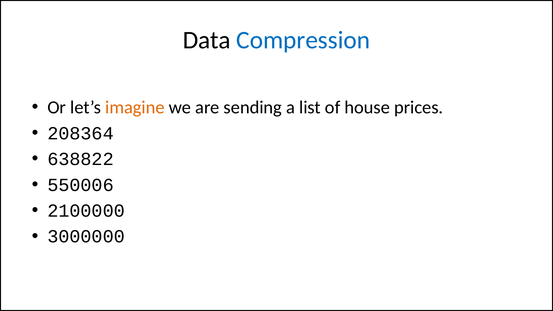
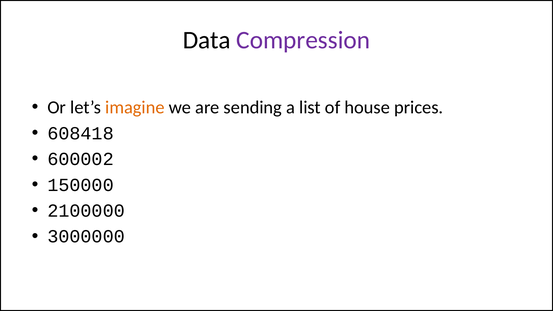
Compression colour: blue -> purple
208364: 208364 -> 608418
638822: 638822 -> 600002
550006: 550006 -> 150000
